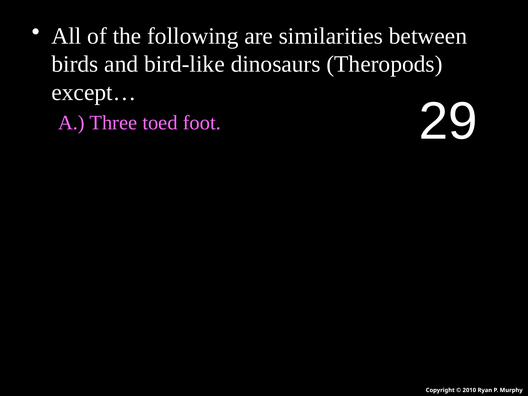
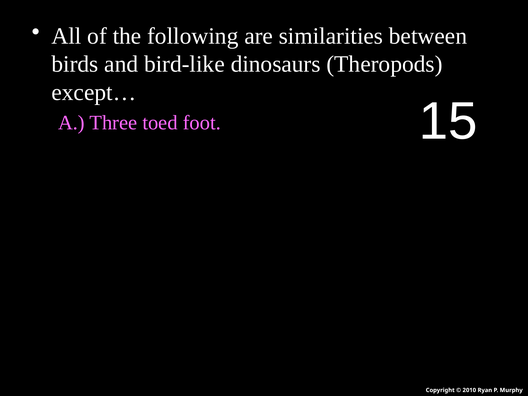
29: 29 -> 15
